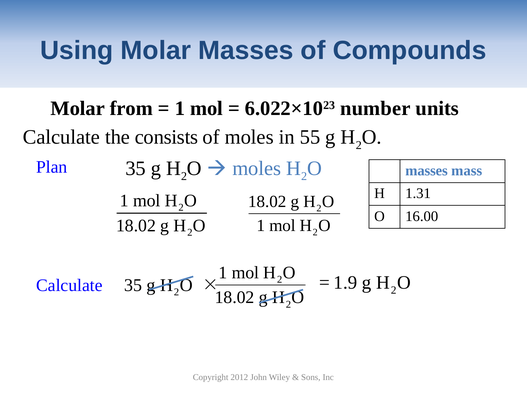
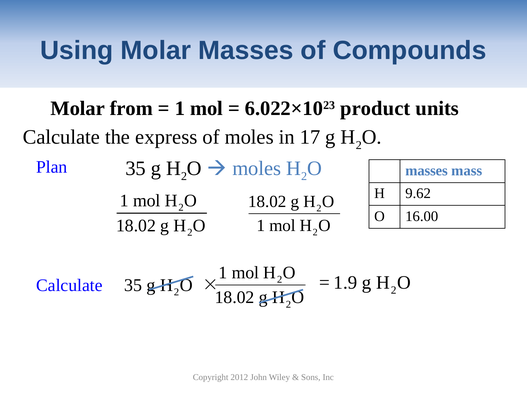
number: number -> product
consists: consists -> express
55: 55 -> 17
1.31: 1.31 -> 9.62
